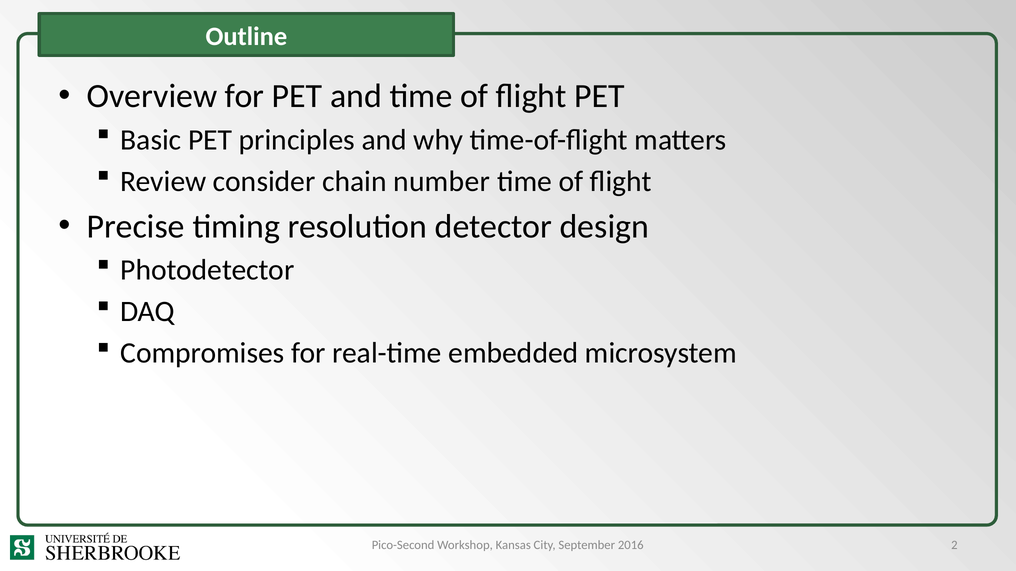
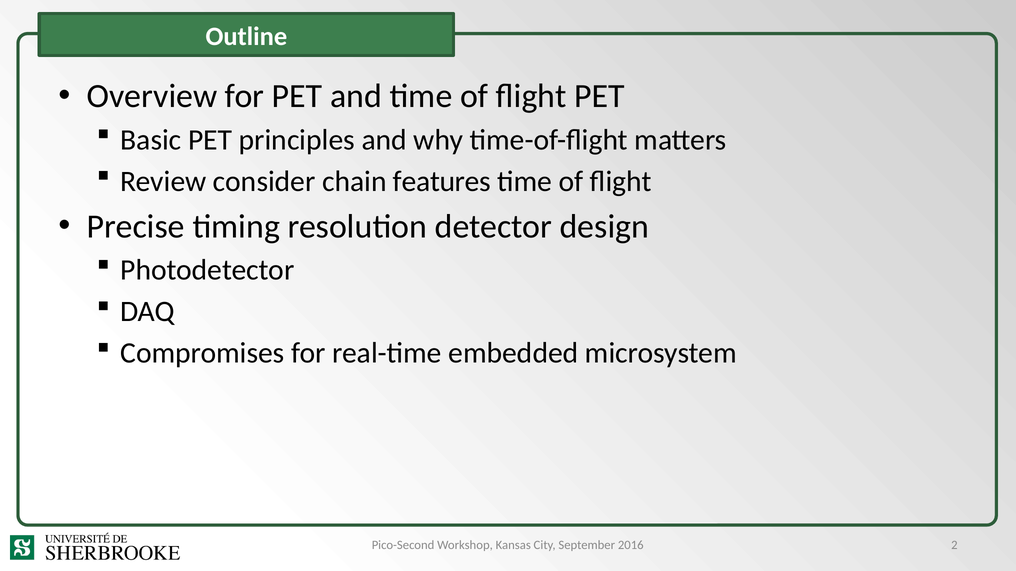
number: number -> features
